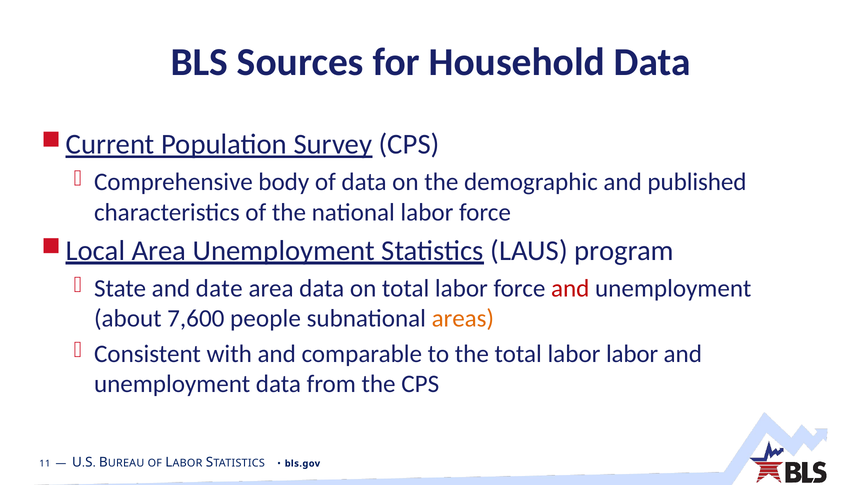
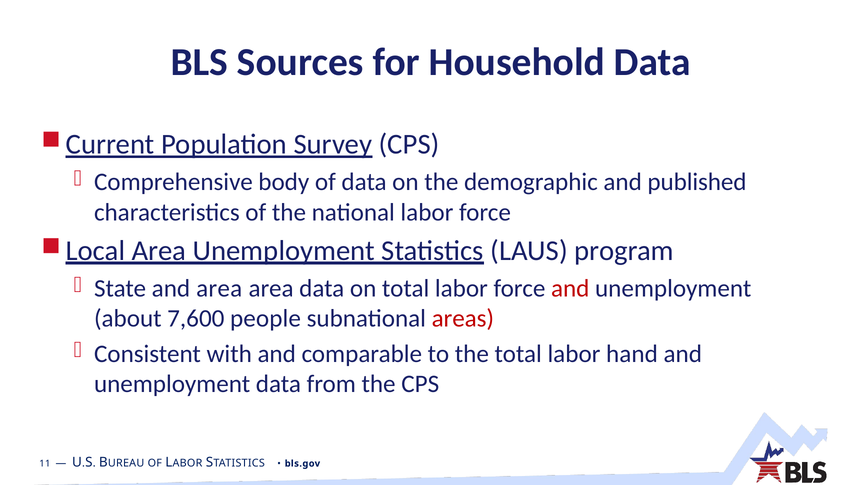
and date: date -> area
areas colour: orange -> red
labor labor: labor -> hand
